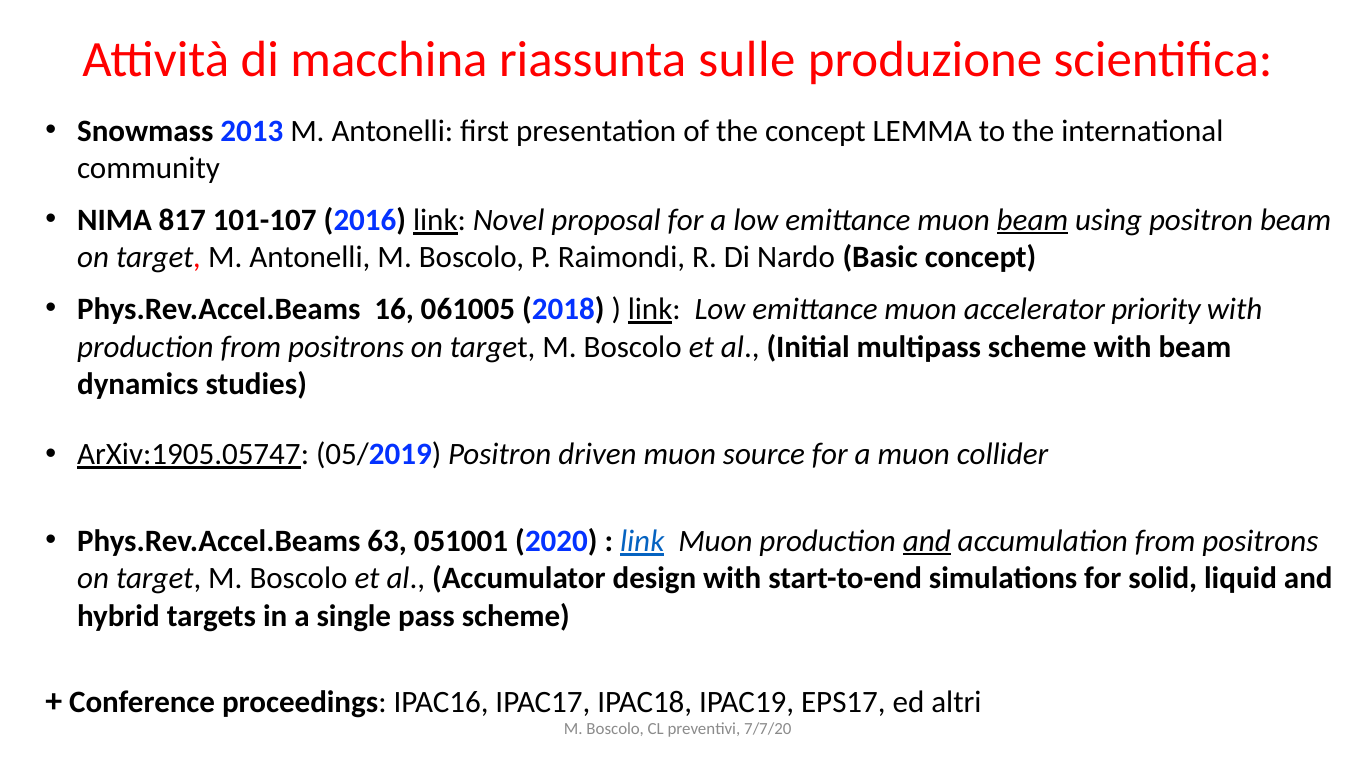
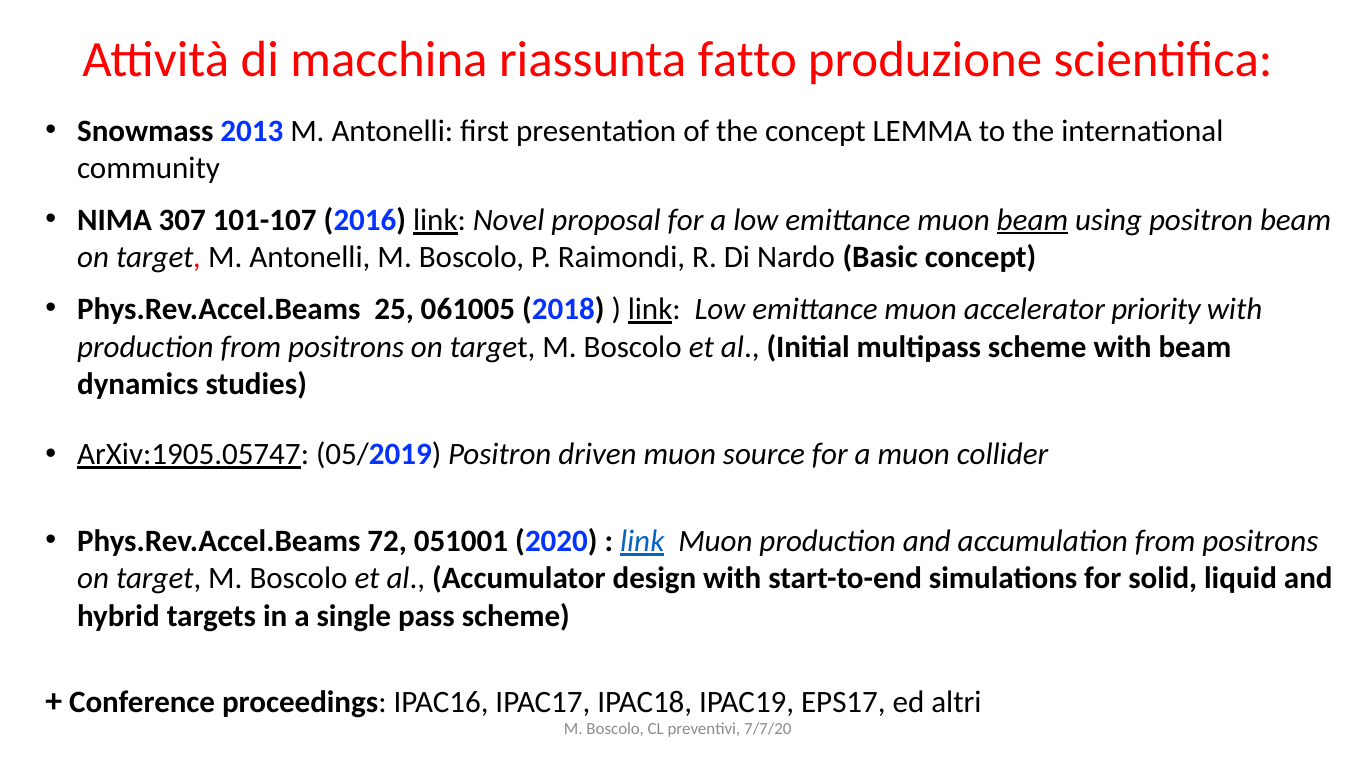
sulle: sulle -> fatto
817: 817 -> 307
16: 16 -> 25
63: 63 -> 72
and at (927, 541) underline: present -> none
